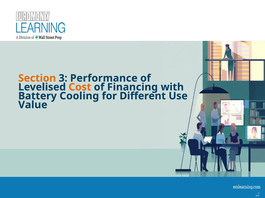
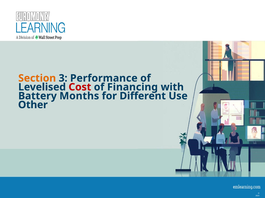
Cost colour: orange -> red
Cooling: Cooling -> Months
Value: Value -> Other
